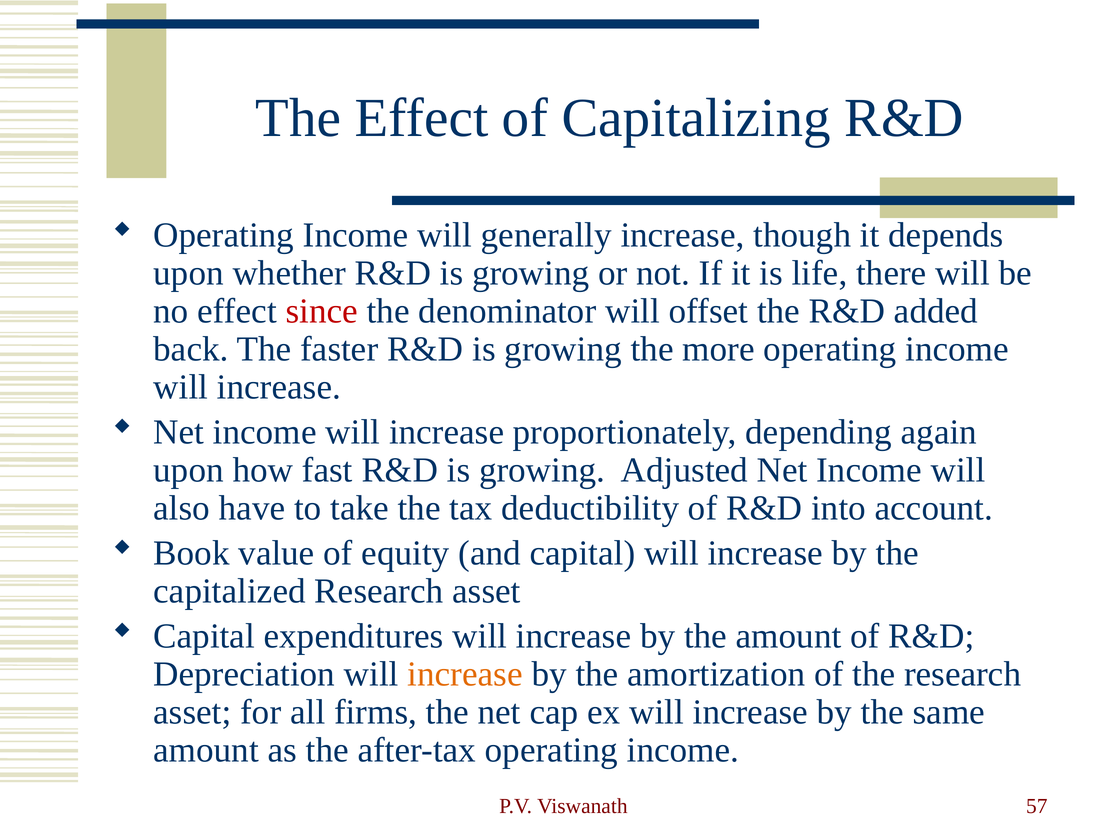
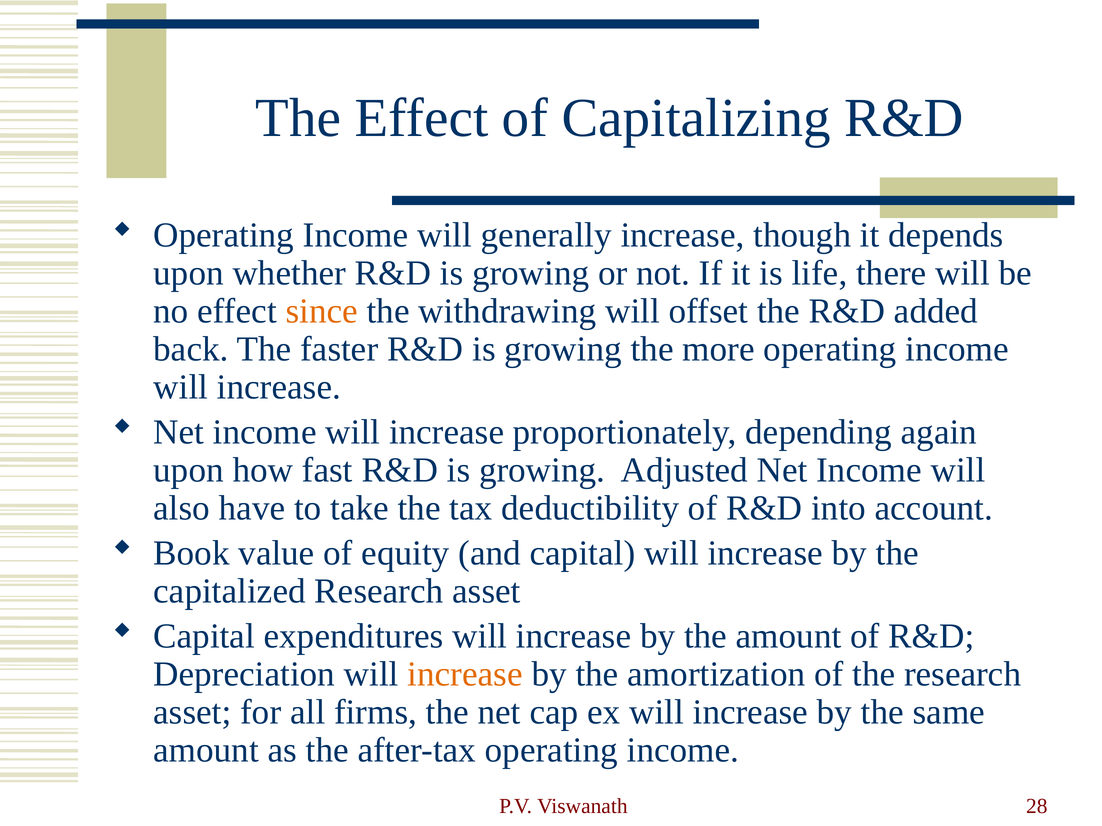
since colour: red -> orange
denominator: denominator -> withdrawing
57: 57 -> 28
